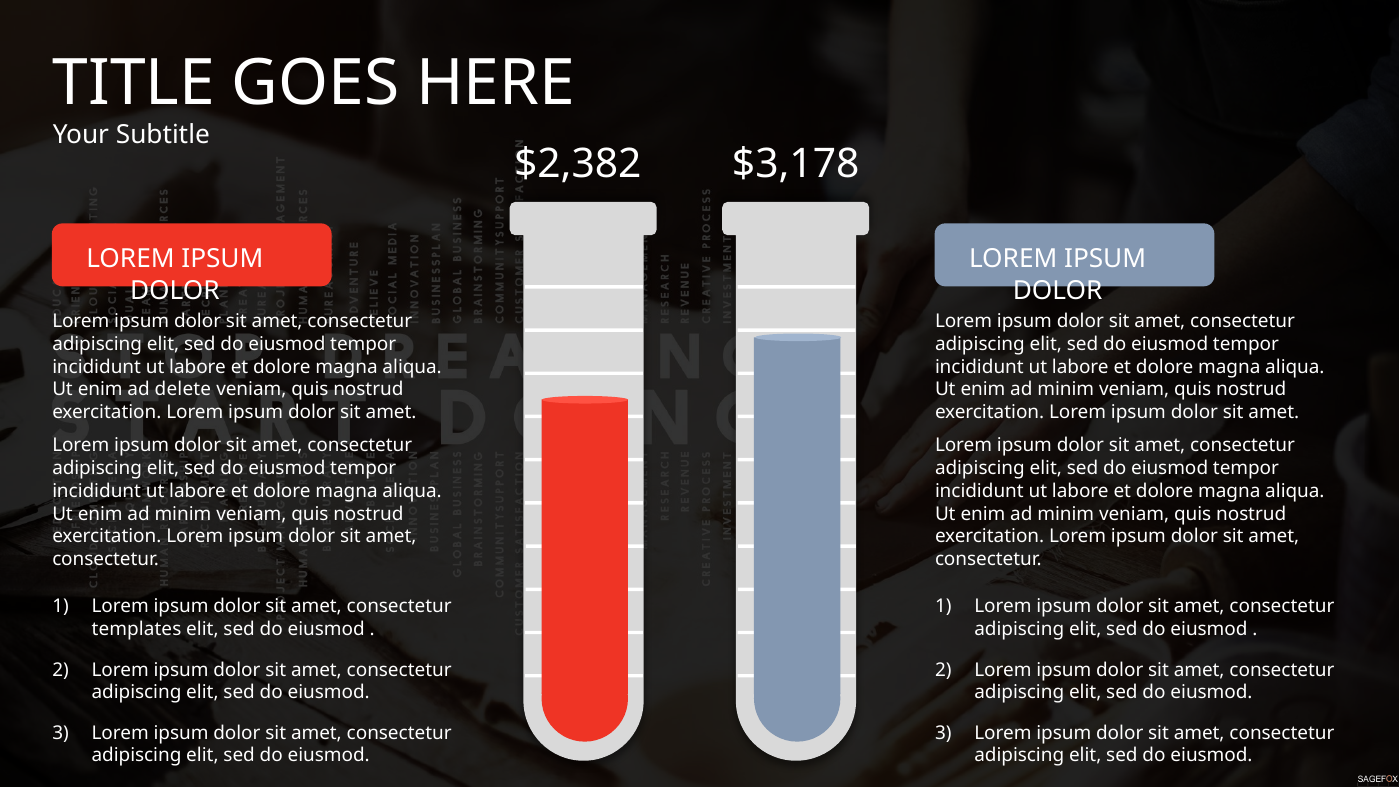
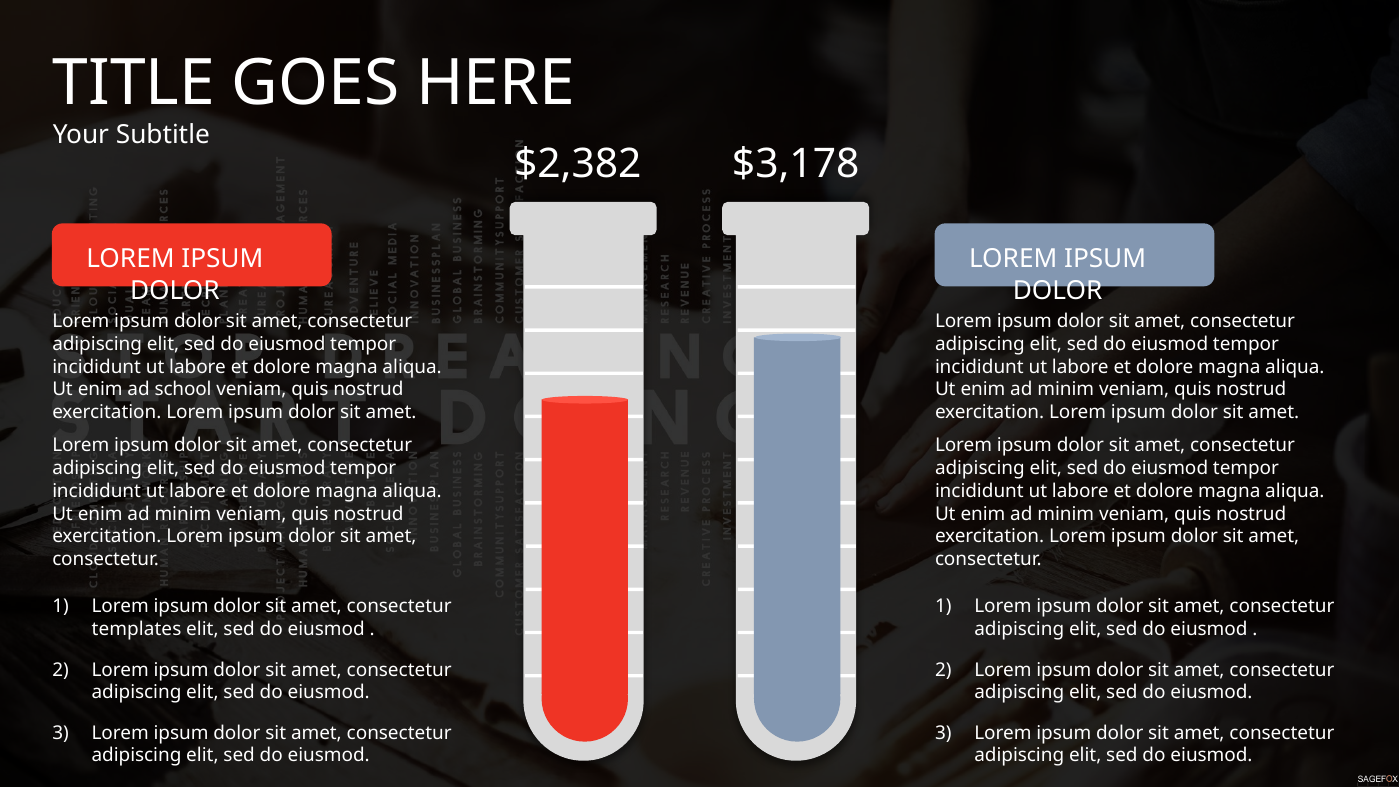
delete: delete -> school
